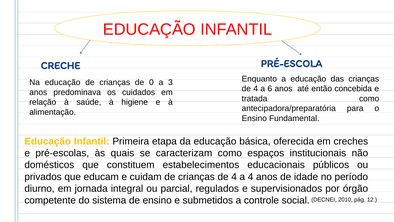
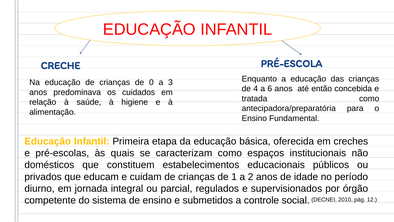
de crianças de 4: 4 -> 1
a 4: 4 -> 2
